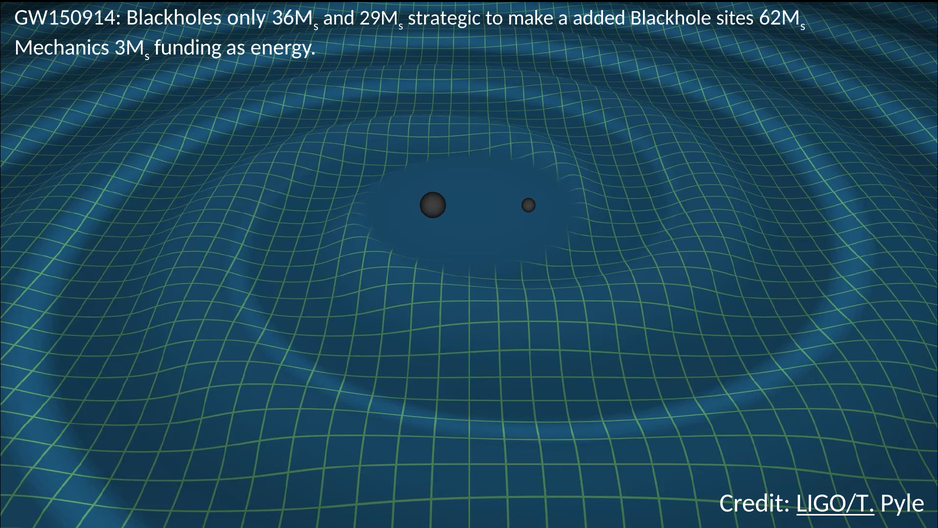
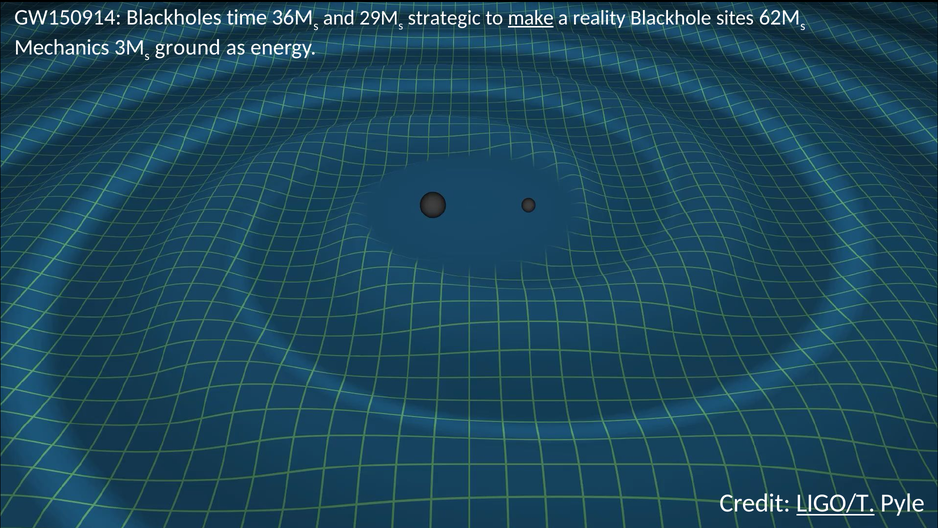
only: only -> time
make underline: none -> present
added: added -> reality
funding: funding -> ground
